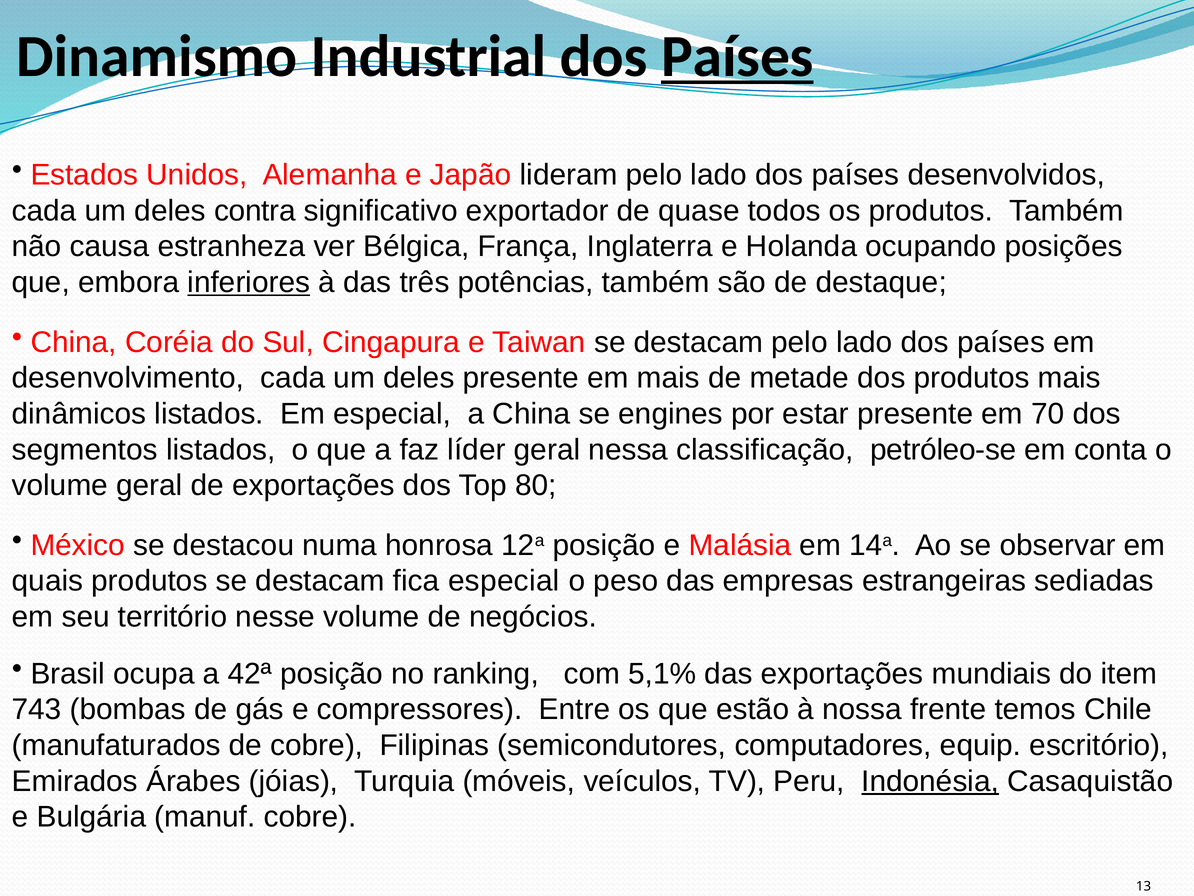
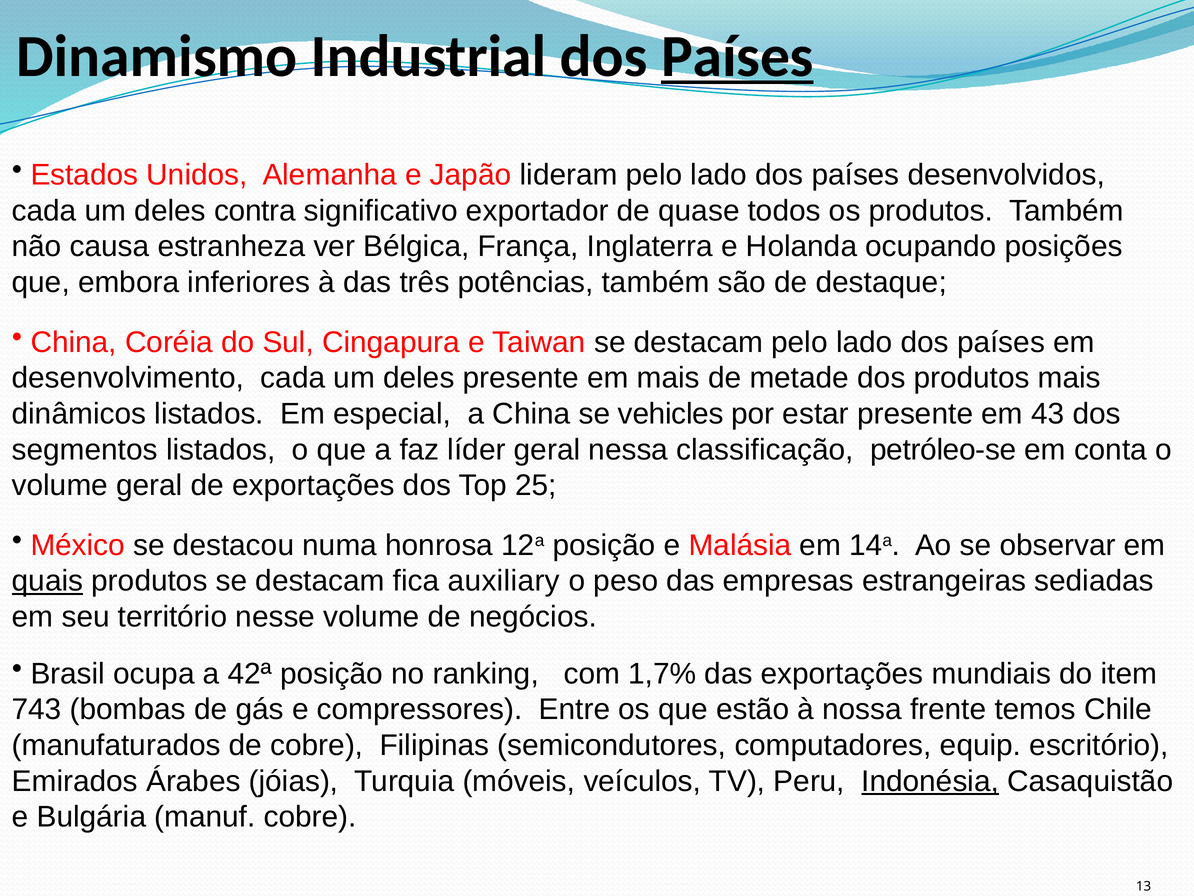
inferiores underline: present -> none
engines: engines -> vehicles
70: 70 -> 43
80: 80 -> 25
quais underline: none -> present
fica especial: especial -> auxiliary
5,1%: 5,1% -> 1,7%
